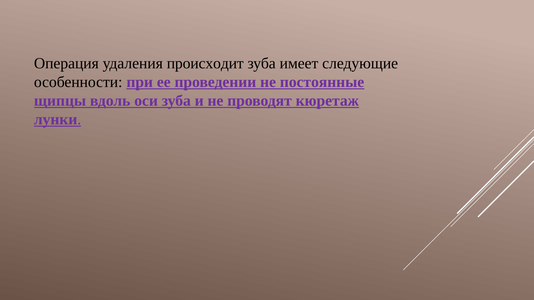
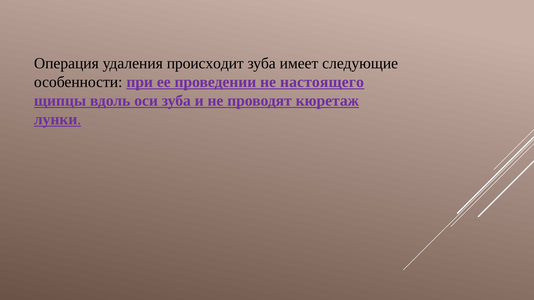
постоянные: постоянные -> настоящего
